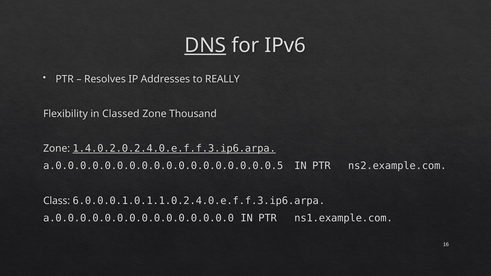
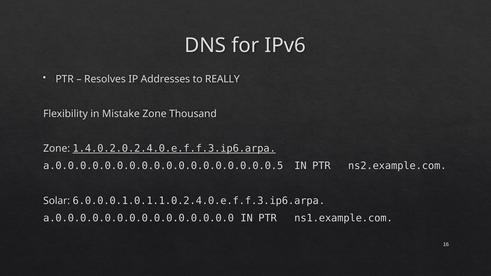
DNS underline: present -> none
Classed: Classed -> Mistake
Class: Class -> Solar
